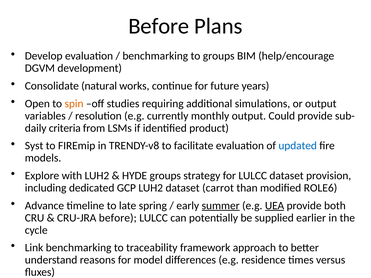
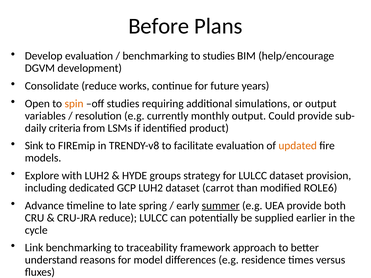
to groups: groups -> studies
Consolidate natural: natural -> reduce
Syst: Syst -> Sink
updated colour: blue -> orange
UEA underline: present -> none
CRU-JRA before: before -> reduce
